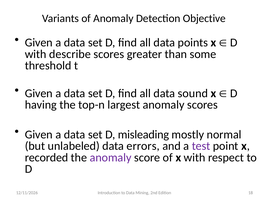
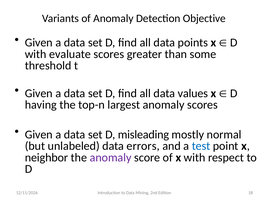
describe: describe -> evaluate
sound: sound -> values
test colour: purple -> blue
recorded: recorded -> neighbor
